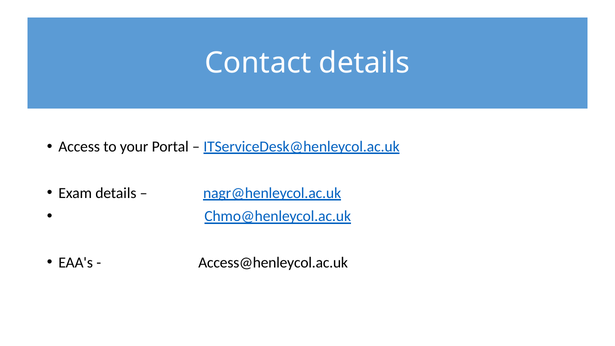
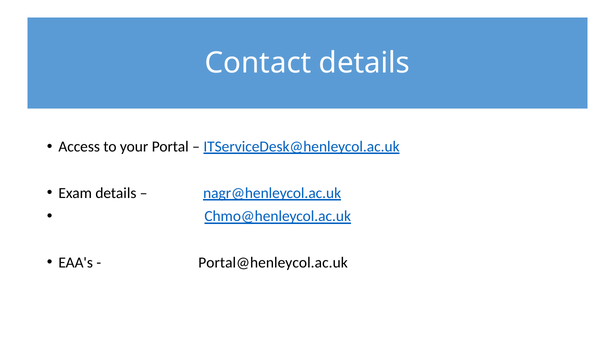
Access@henleycol.ac.uk: Access@henleycol.ac.uk -> Portal@henleycol.ac.uk
